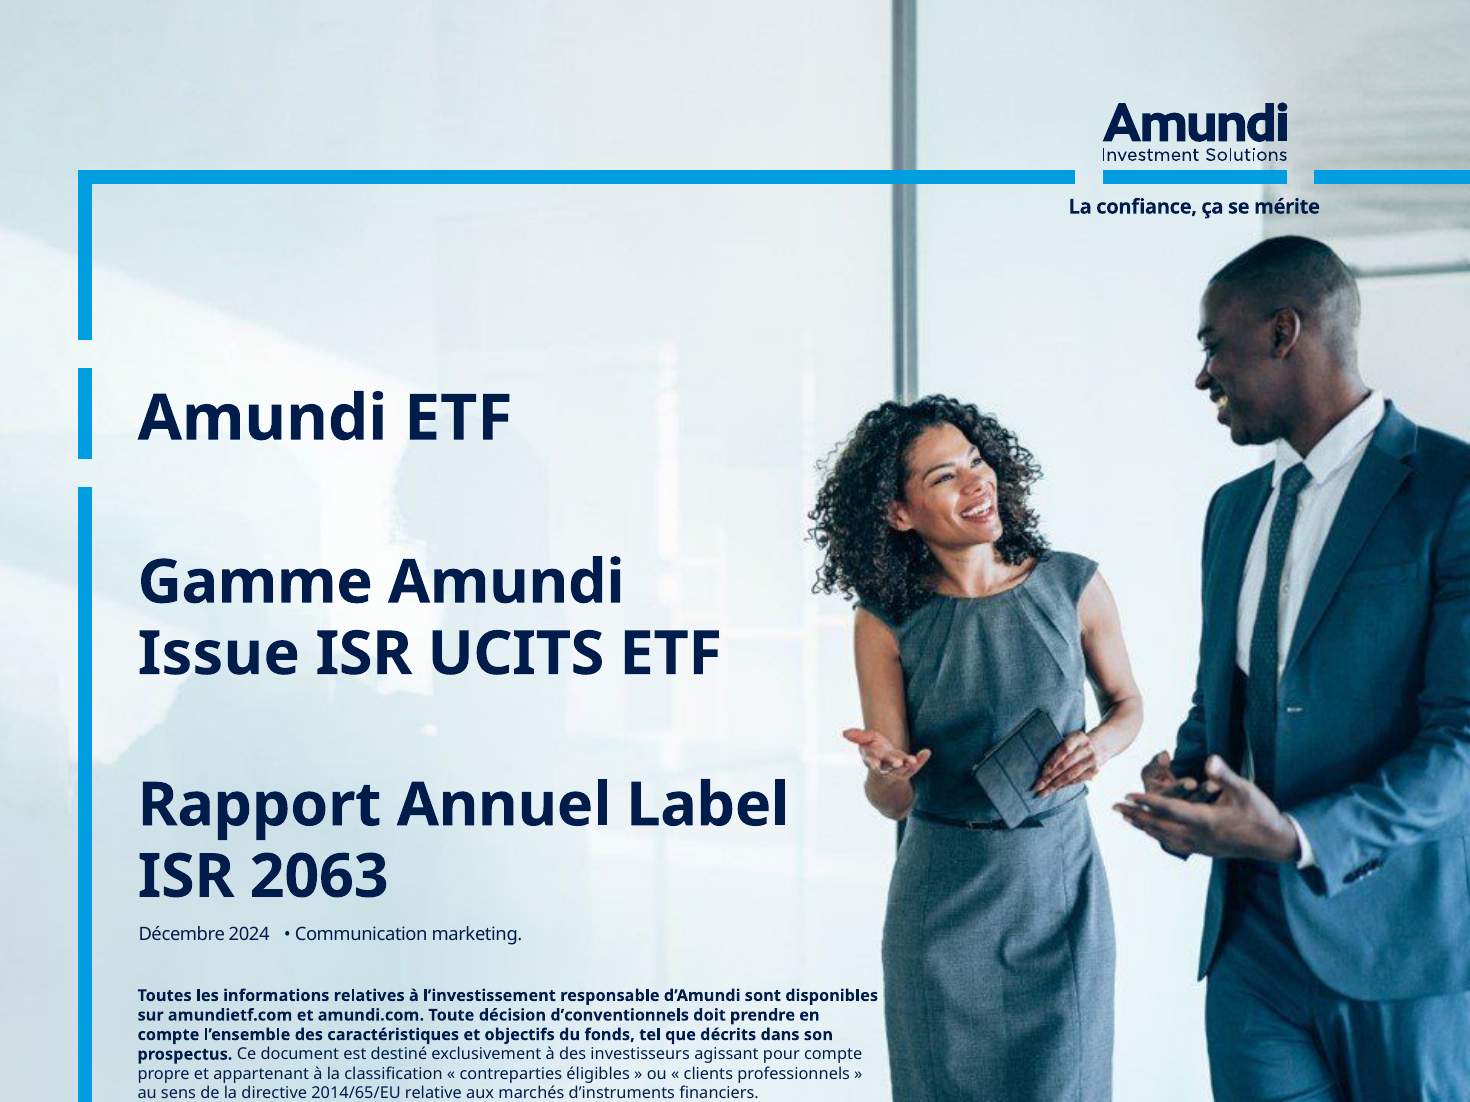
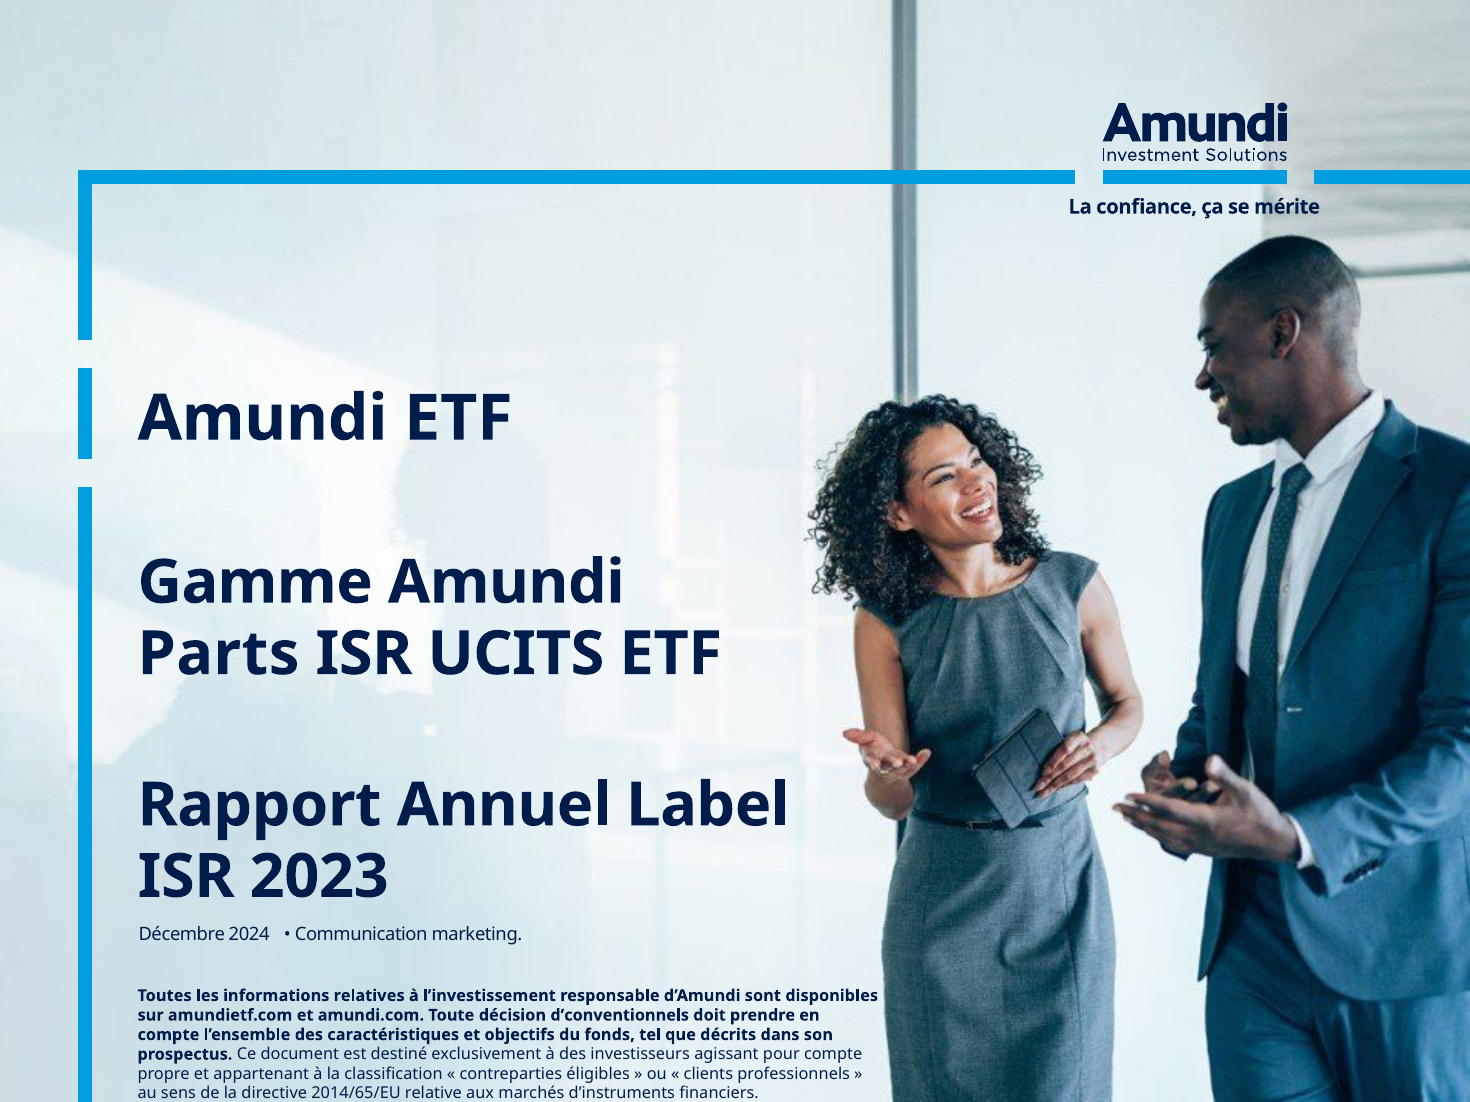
Issue: Issue -> Parts
2063: 2063 -> 2023
